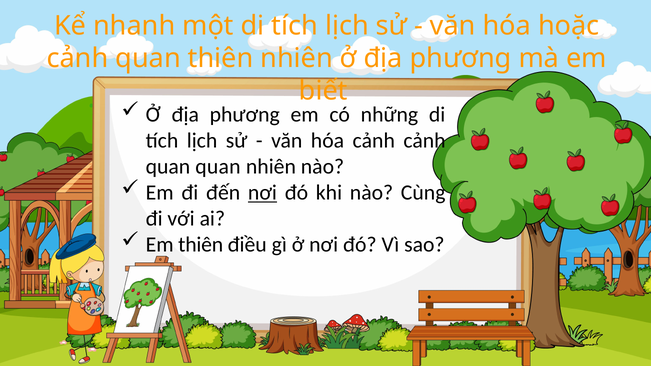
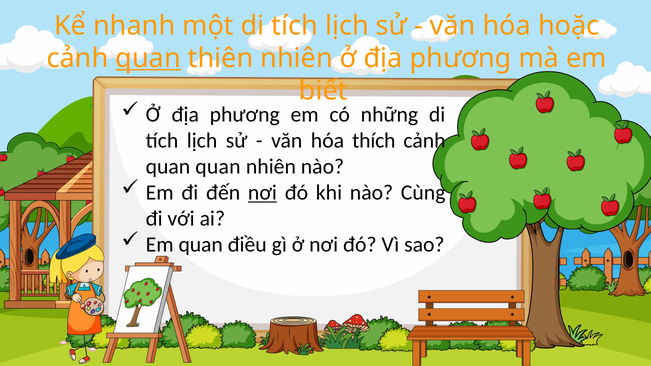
quan at (148, 58) underline: none -> present
hóa cảnh: cảnh -> thích
Em thiên: thiên -> quan
